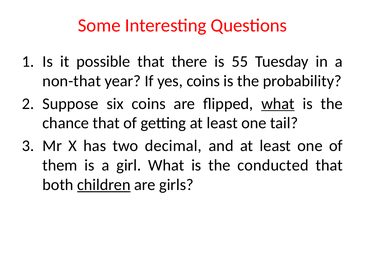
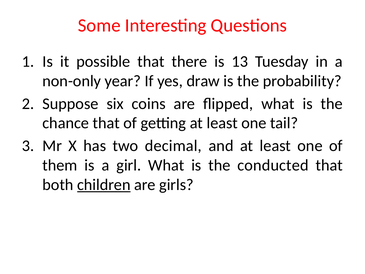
55: 55 -> 13
non-that: non-that -> non-only
yes coins: coins -> draw
what at (278, 104) underline: present -> none
